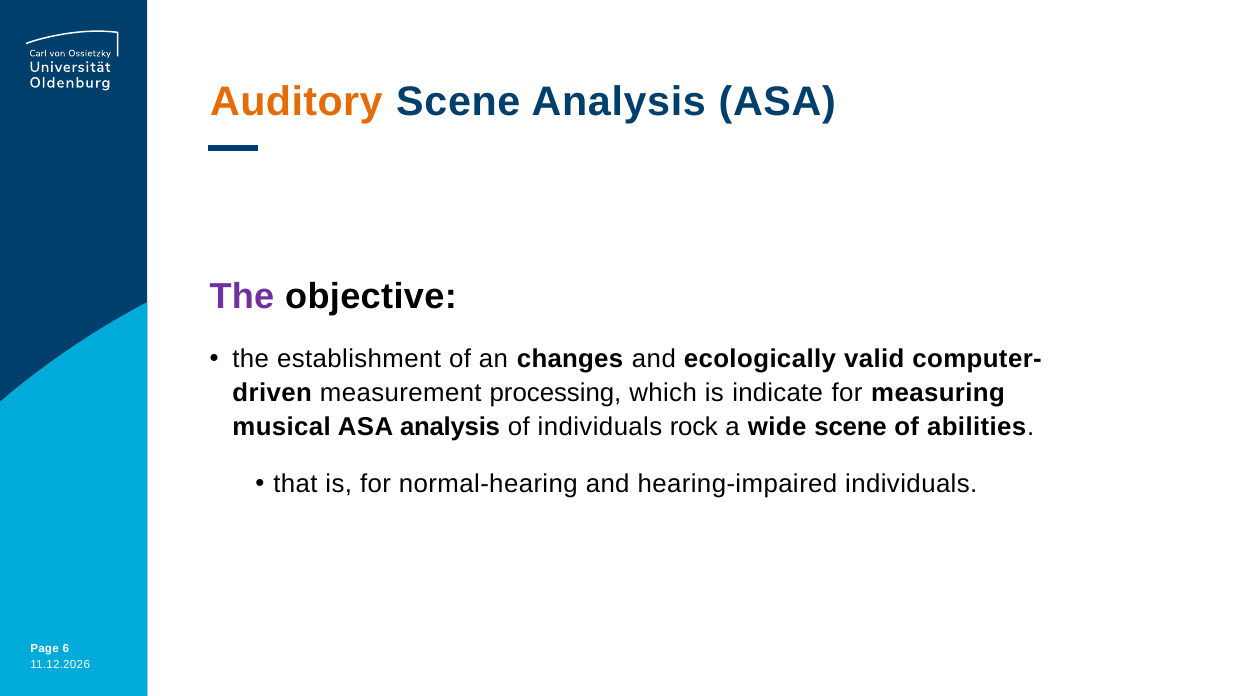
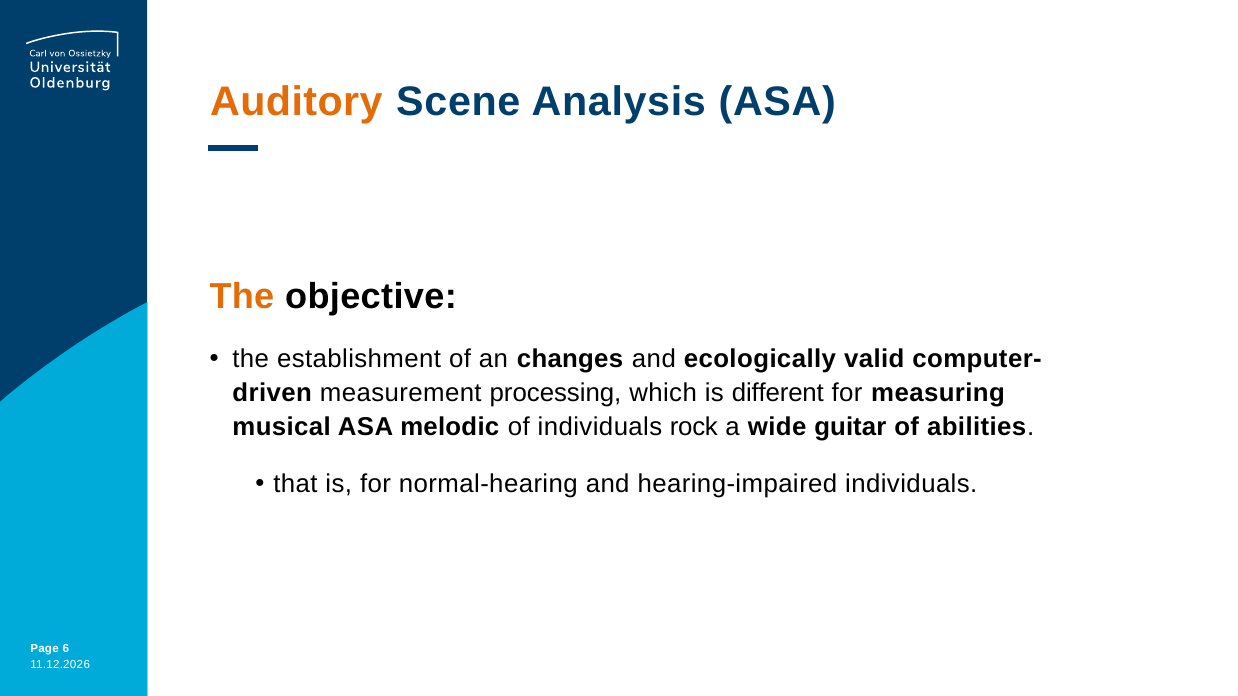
The at (242, 297) colour: purple -> orange
indicate: indicate -> different
ASA analysis: analysis -> melodic
wide scene: scene -> guitar
